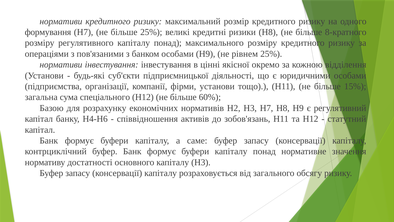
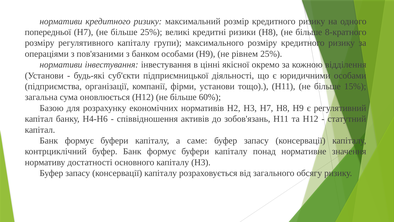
формування: формування -> попередньої
регулятивного капіталу понад: понад -> групи
спеціального: спеціального -> оновлюється
